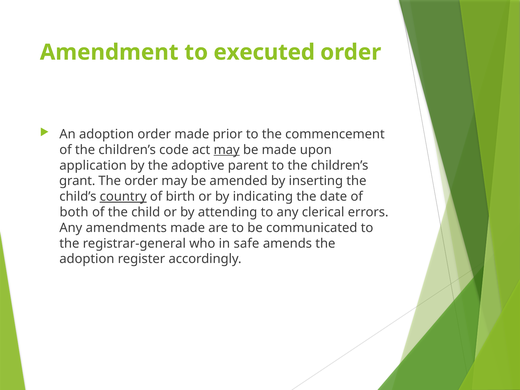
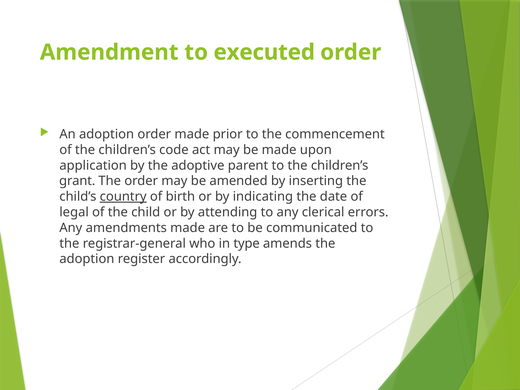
may at (227, 150) underline: present -> none
both: both -> legal
safe: safe -> type
